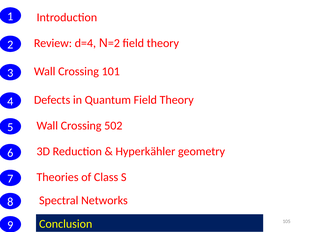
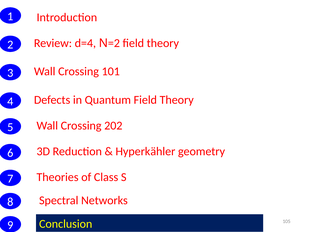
502: 502 -> 202
